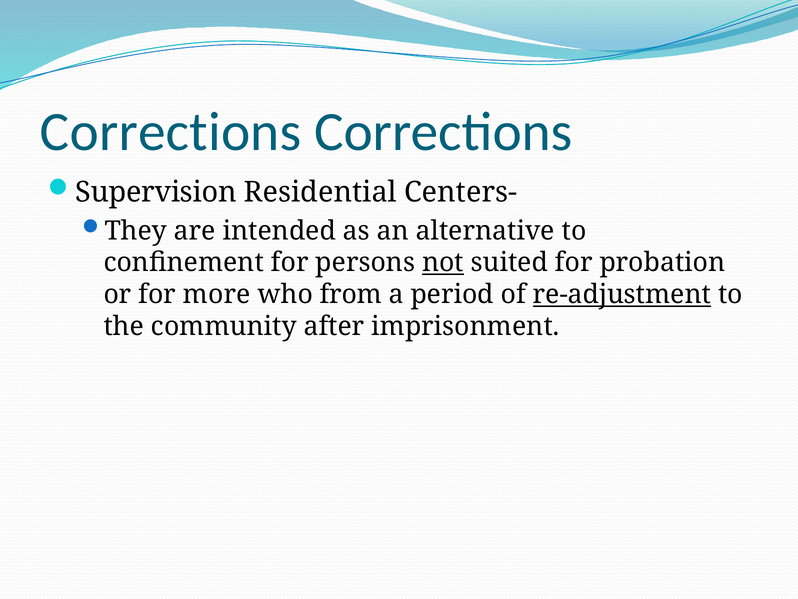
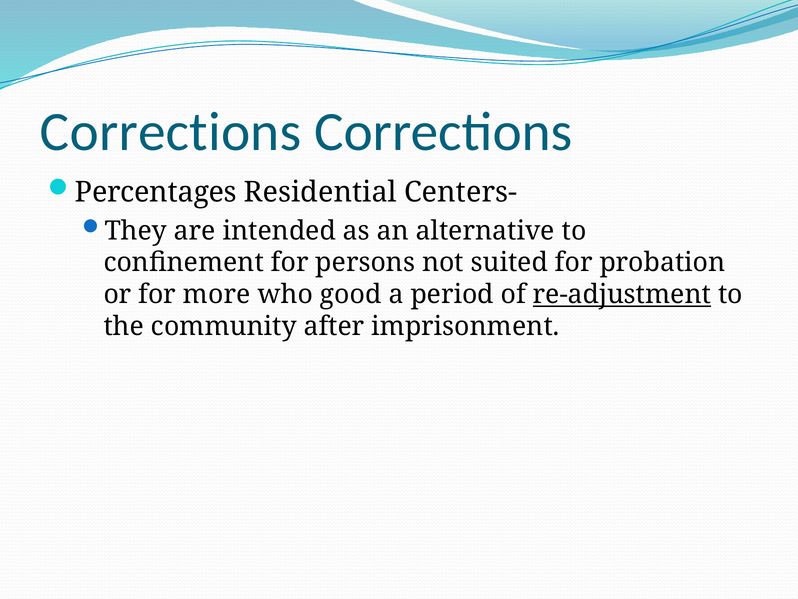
Supervision: Supervision -> Percentages
not underline: present -> none
from: from -> good
